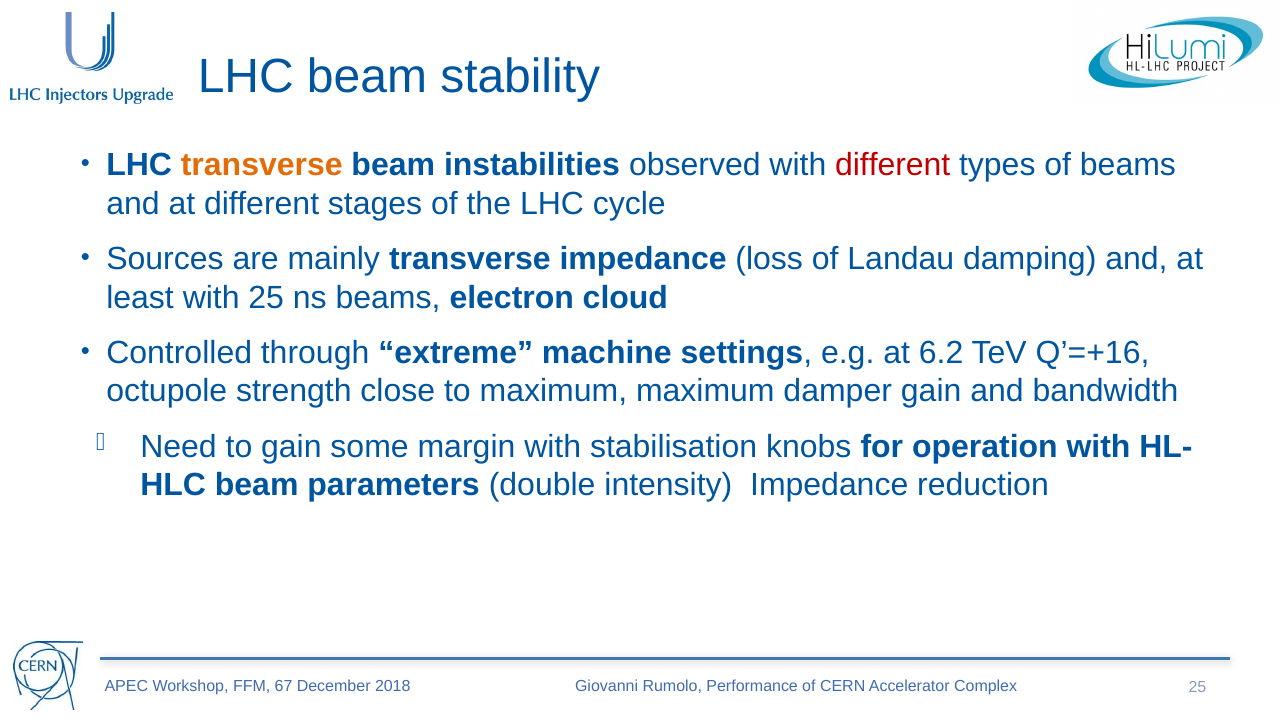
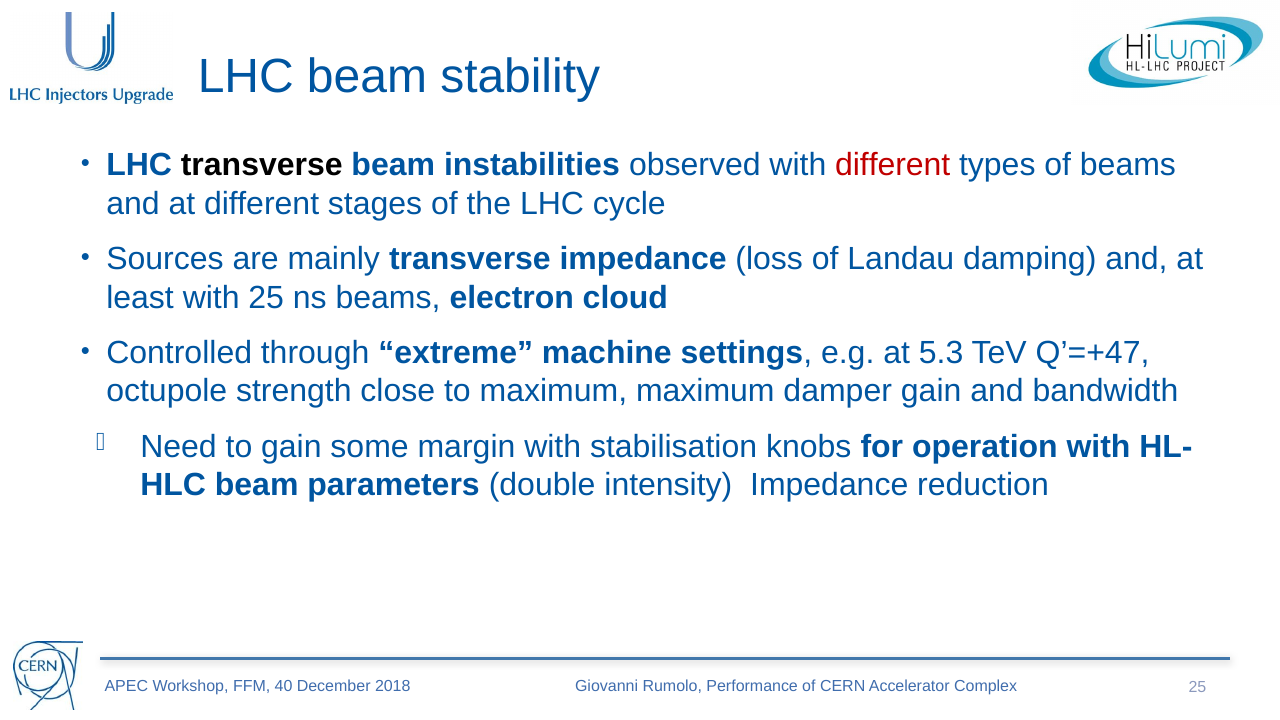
transverse at (262, 165) colour: orange -> black
6.2: 6.2 -> 5.3
Q’=+16: Q’=+16 -> Q’=+47
67: 67 -> 40
